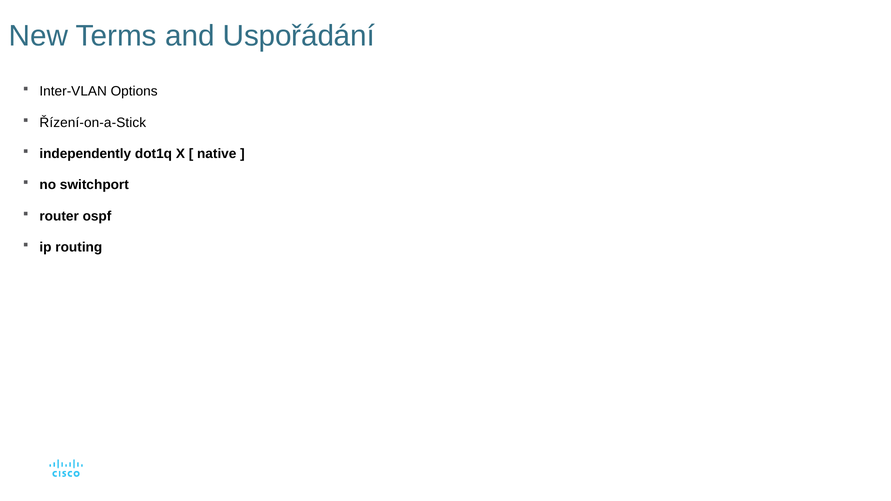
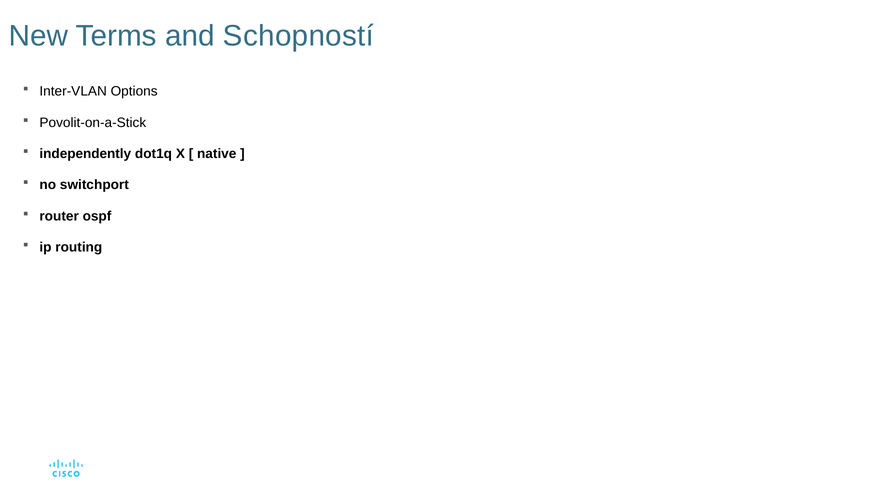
Uspořádání: Uspořádání -> Schopností
Řízení-on-a-Stick: Řízení-on-a-Stick -> Povolit-on-a-Stick
